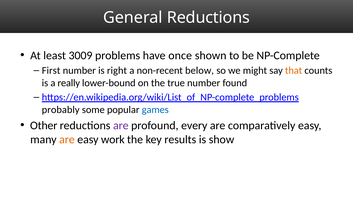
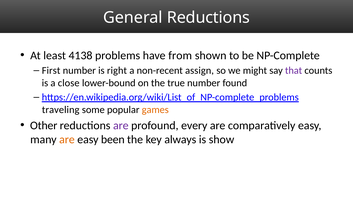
3009: 3009 -> 4138
once: once -> from
below: below -> assign
that colour: orange -> purple
really: really -> close
probably: probably -> traveling
games colour: blue -> orange
work: work -> been
results: results -> always
